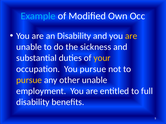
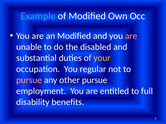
an Disability: Disability -> Modified
are at (131, 36) colour: yellow -> pink
sickness: sickness -> disabled
You pursue: pursue -> regular
pursue at (29, 80) colour: yellow -> pink
other unable: unable -> pursue
